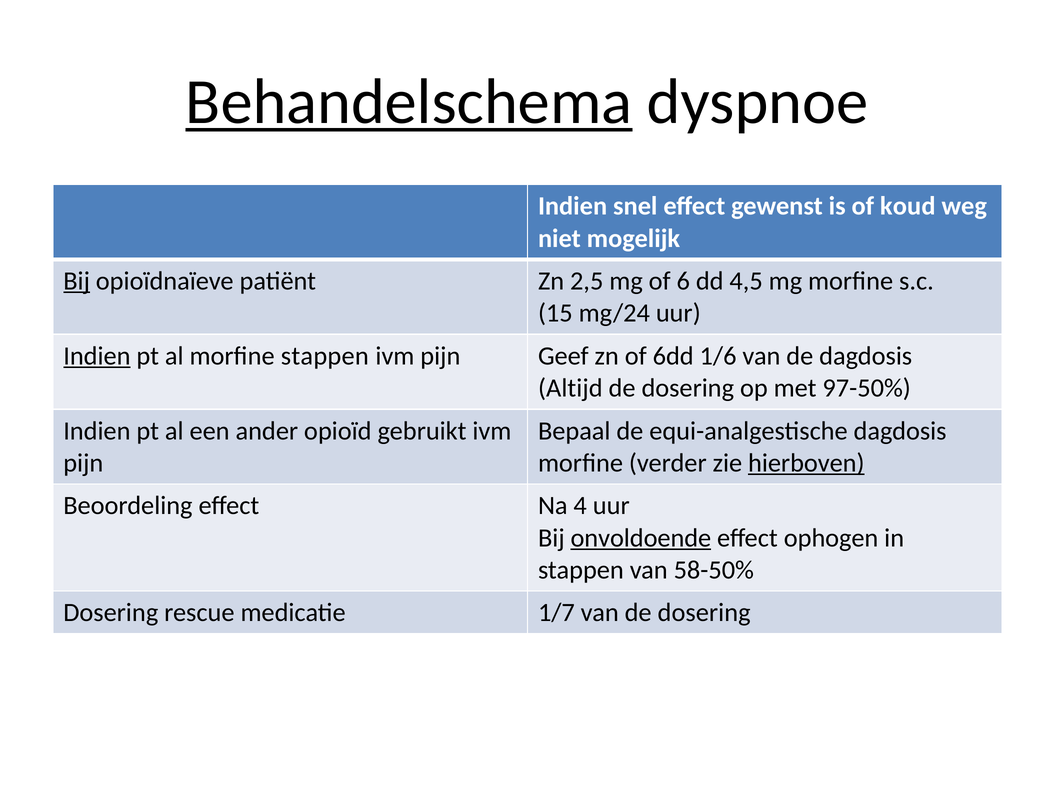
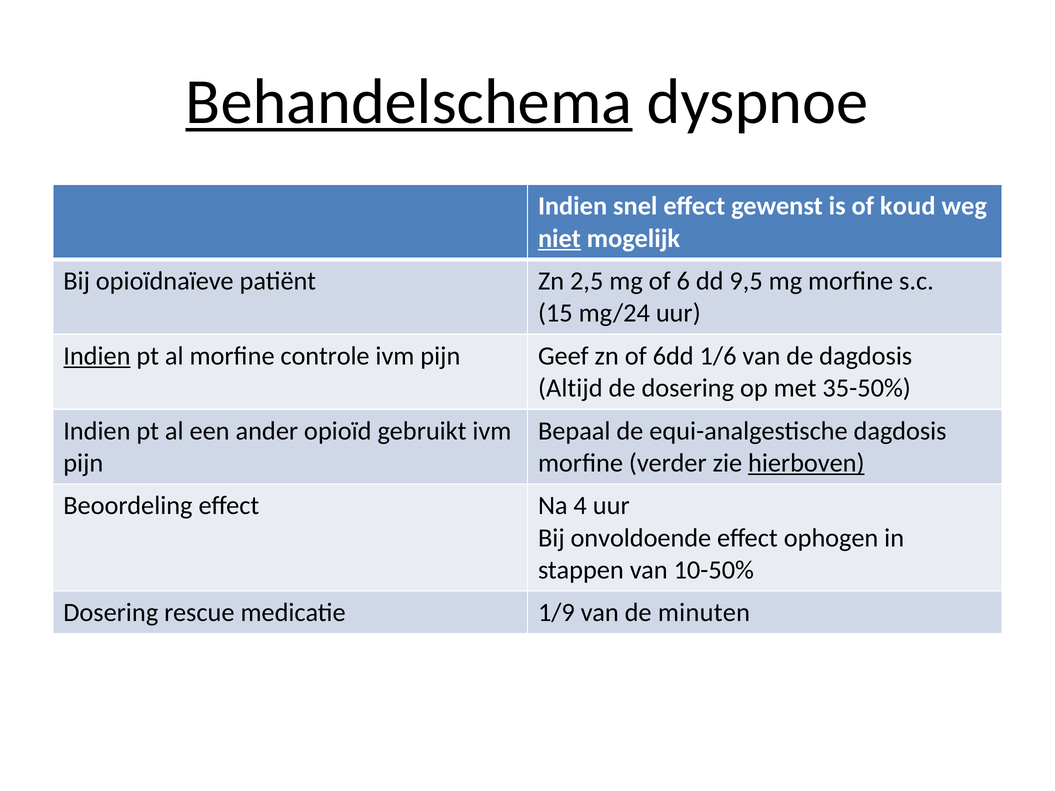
niet underline: none -> present
Bij at (77, 281) underline: present -> none
4,5: 4,5 -> 9,5
morfine stappen: stappen -> controle
97-50%: 97-50% -> 35-50%
onvoldoende underline: present -> none
58-50%: 58-50% -> 10-50%
1/7: 1/7 -> 1/9
van de dosering: dosering -> minuten
